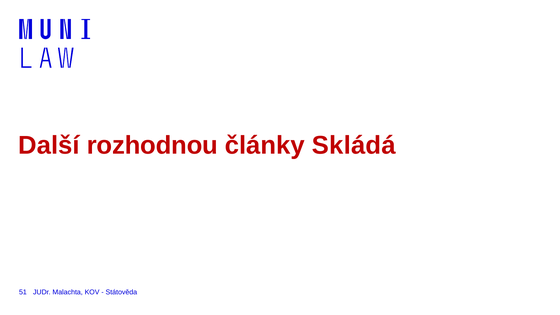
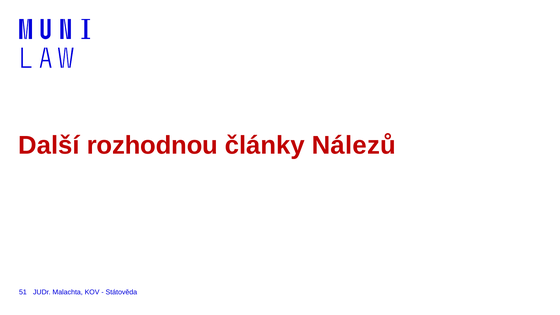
Skládá: Skládá -> Nálezů
